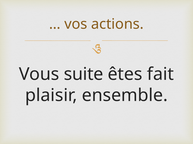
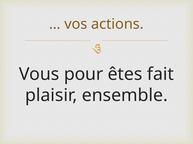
suite: suite -> pour
